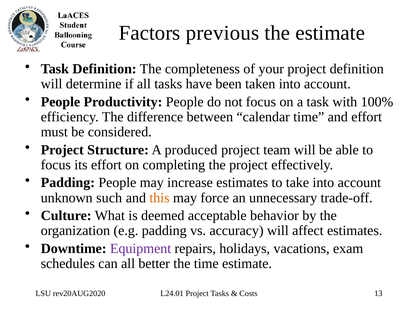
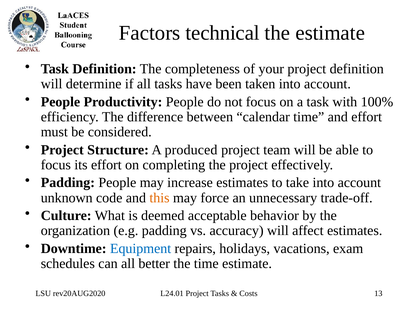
previous: previous -> technical
such: such -> code
Equipment colour: purple -> blue
